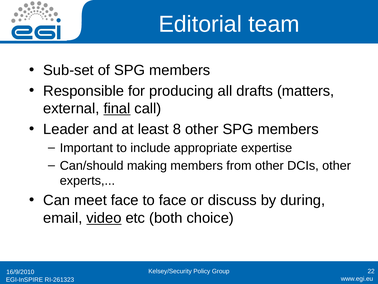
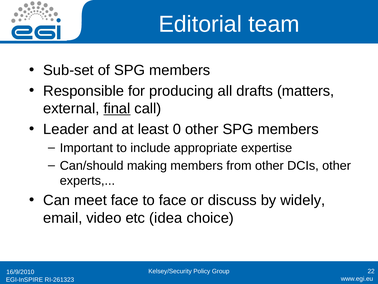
8: 8 -> 0
during: during -> widely
video underline: present -> none
both: both -> idea
